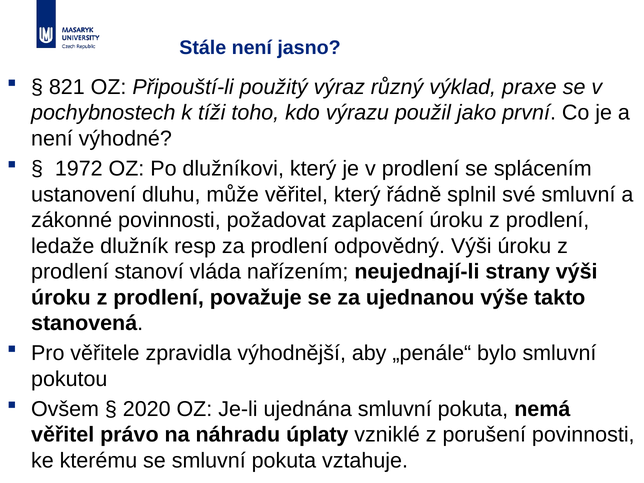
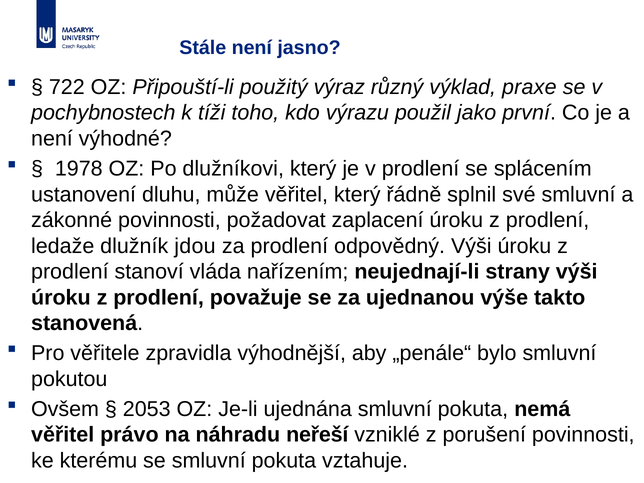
821: 821 -> 722
1972: 1972 -> 1978
resp: resp -> jdou
2020: 2020 -> 2053
úplaty: úplaty -> neřeší
